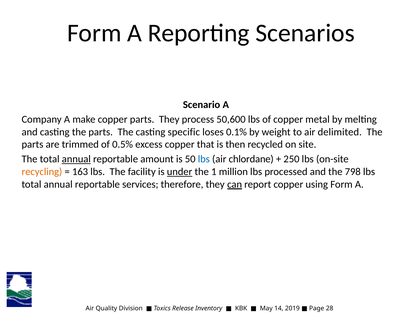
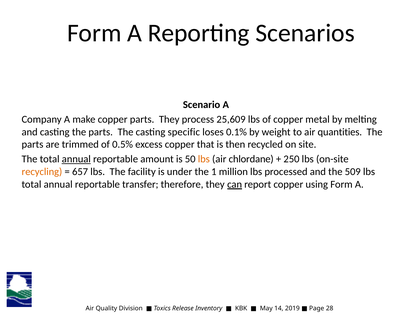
50,600: 50,600 -> 25,609
delimited: delimited -> quantities
lbs at (204, 159) colour: blue -> orange
163: 163 -> 657
under underline: present -> none
798: 798 -> 509
services: services -> transfer
